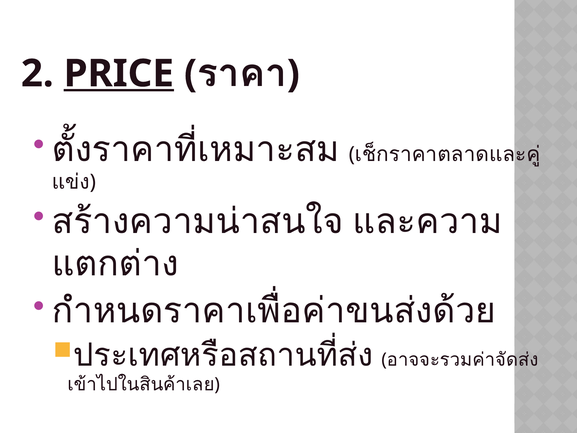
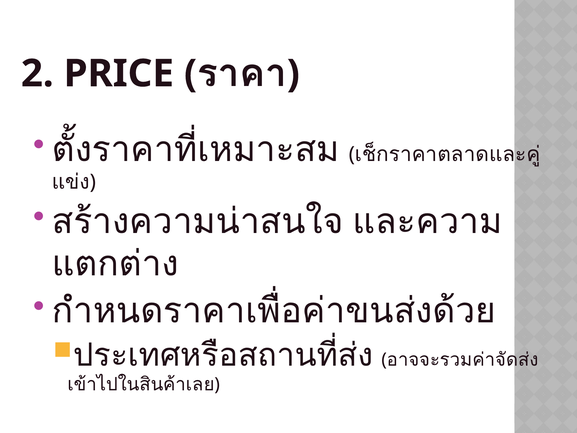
PRICE underline: present -> none
